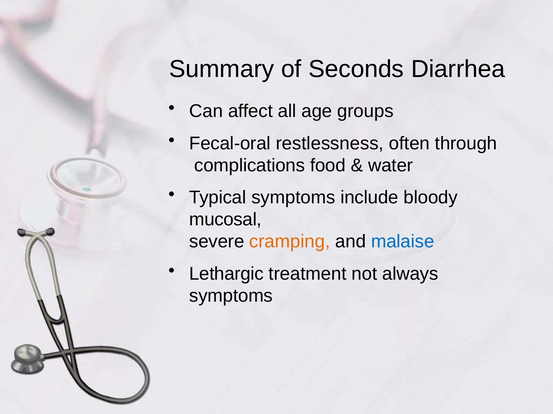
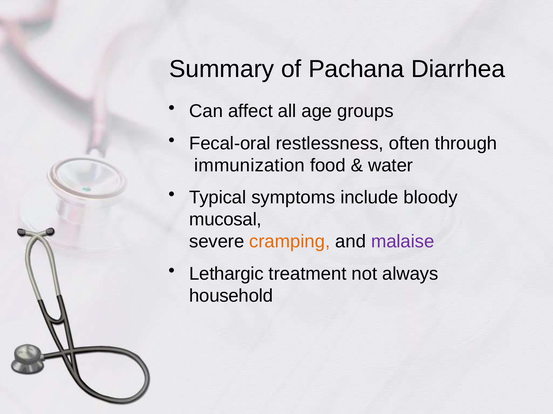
Seconds: Seconds -> Pachana
complications: complications -> immunization
malaise colour: blue -> purple
symptoms at (231, 296): symptoms -> household
